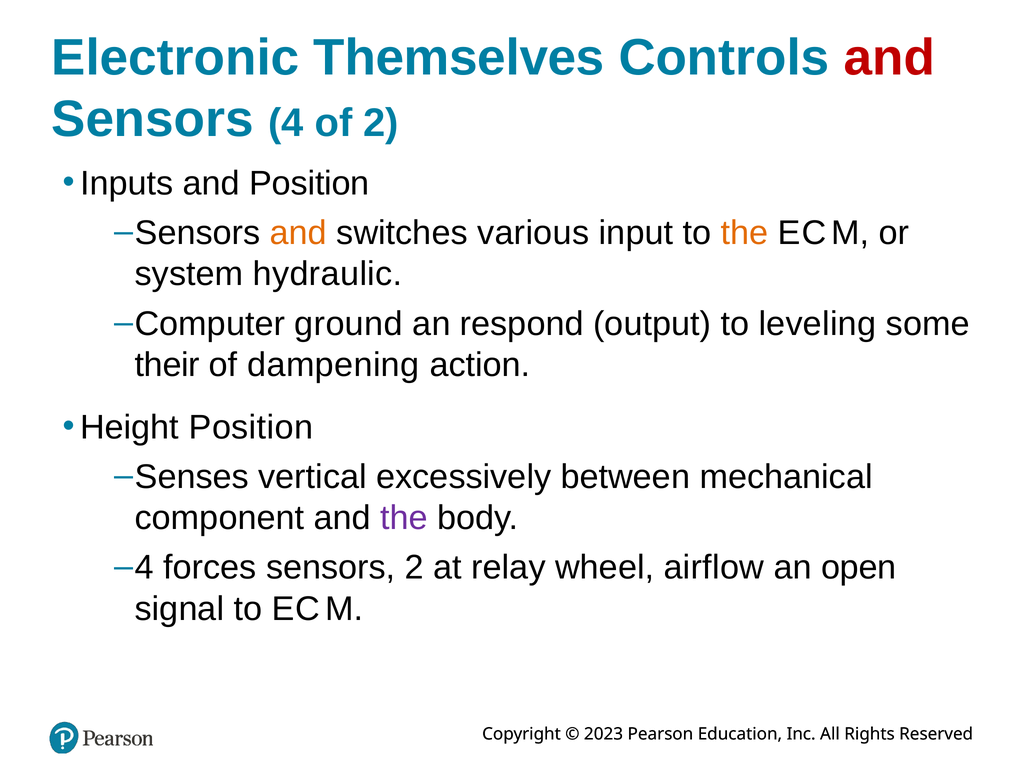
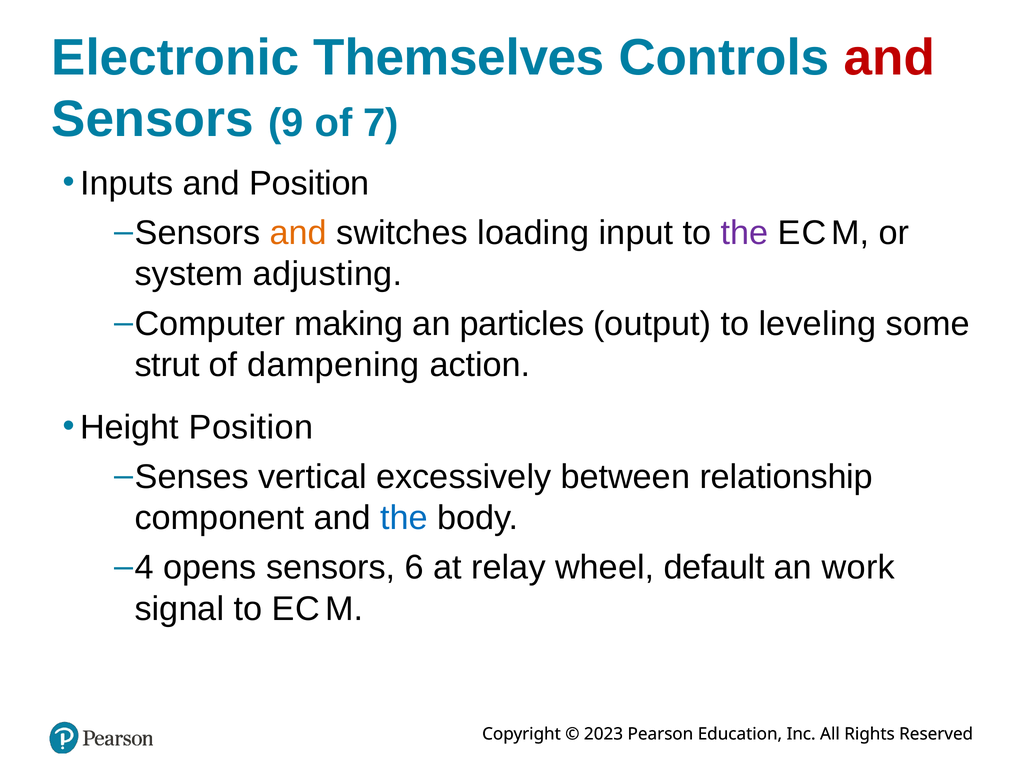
4: 4 -> 9
of 2: 2 -> 7
various: various -> loading
the at (744, 233) colour: orange -> purple
hydraulic: hydraulic -> adjusting
ground: ground -> making
respond: respond -> particles
their: their -> strut
mechanical: mechanical -> relationship
the at (404, 518) colour: purple -> blue
forces: forces -> opens
sensors 2: 2 -> 6
airflow: airflow -> default
open: open -> work
